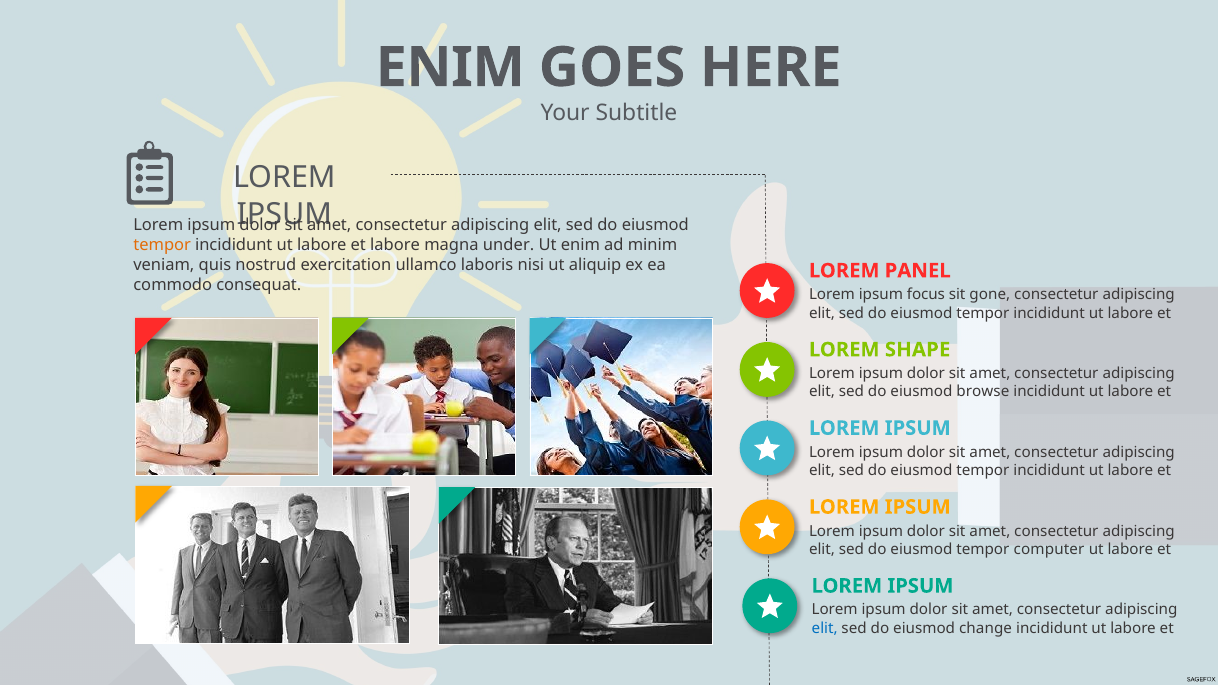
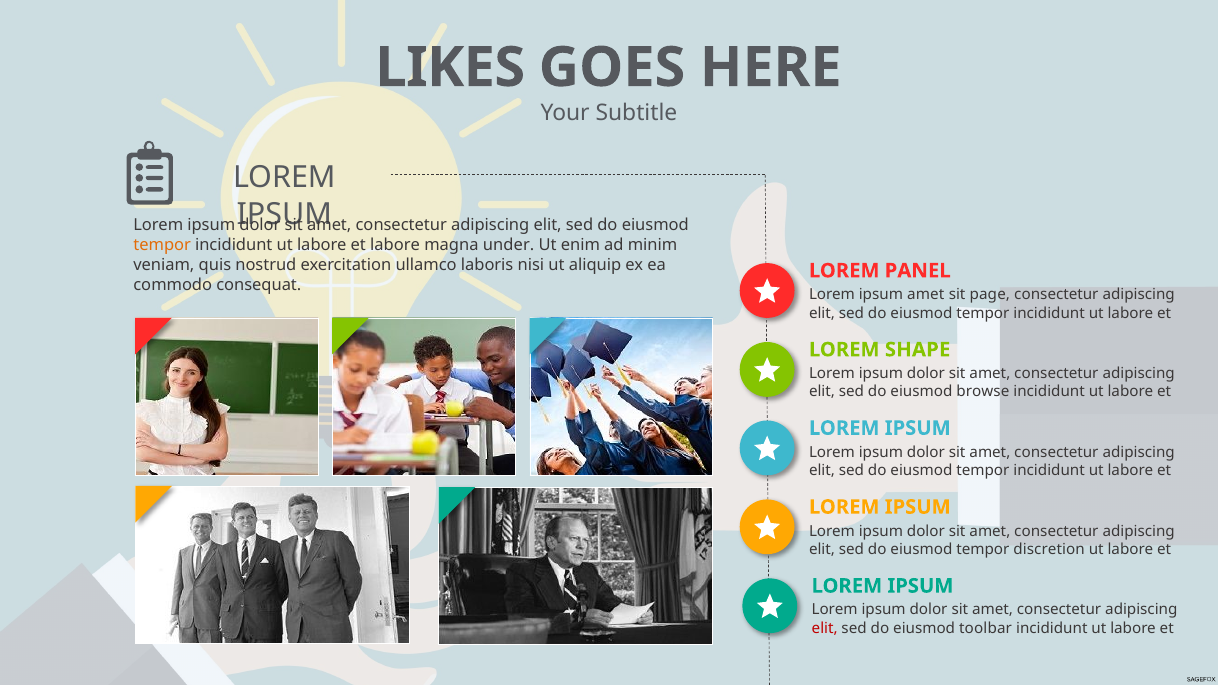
ENIM at (450, 68): ENIM -> LIKES
ipsum focus: focus -> amet
gone: gone -> page
computer: computer -> discretion
elit at (825, 628) colour: blue -> red
change: change -> toolbar
